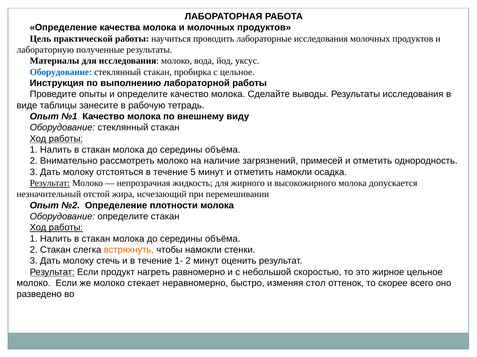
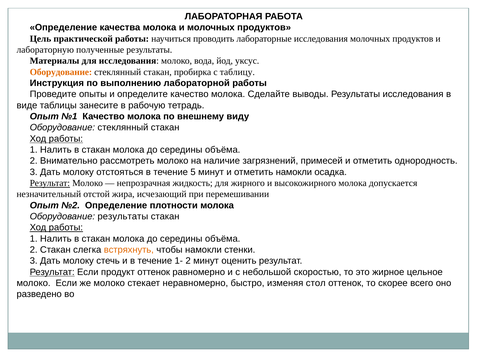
Оборудование at (61, 72) colour: blue -> orange
с цельное: цельное -> таблицу
Оборудование определите: определите -> результаты
продукт нагреть: нагреть -> оттенок
